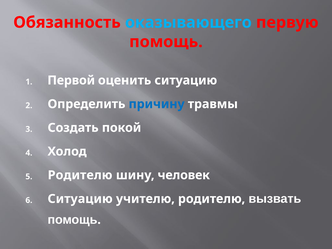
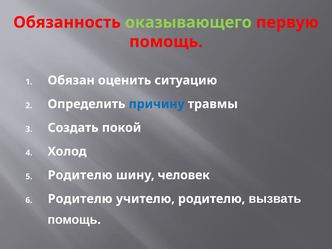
оказывающего colour: light blue -> light green
Первой: Первой -> Обязан
Ситуацию at (80, 199): Ситуацию -> Родителю
